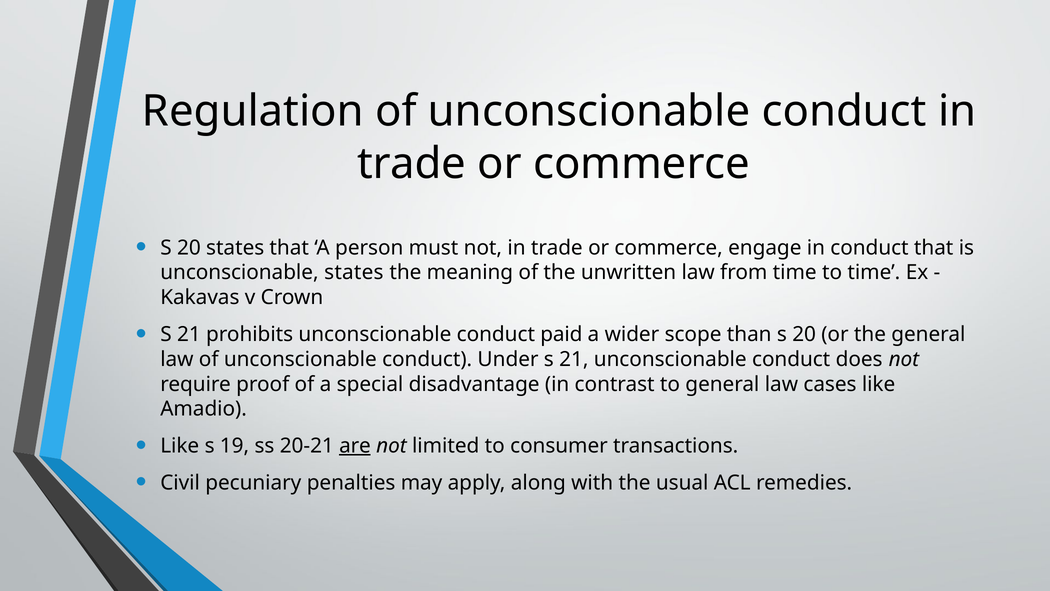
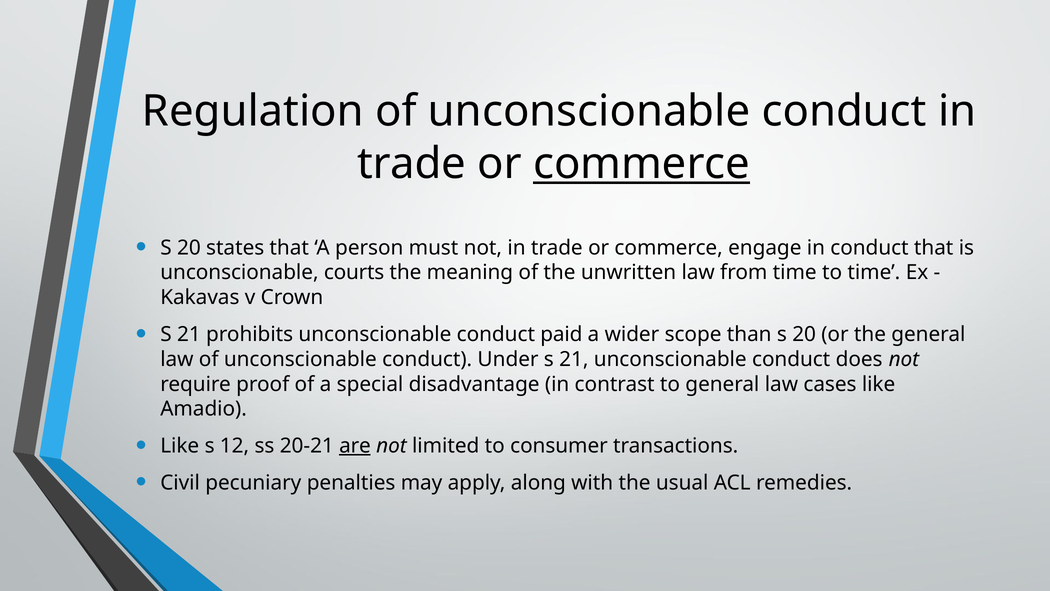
commerce at (642, 164) underline: none -> present
unconscionable states: states -> courts
19: 19 -> 12
